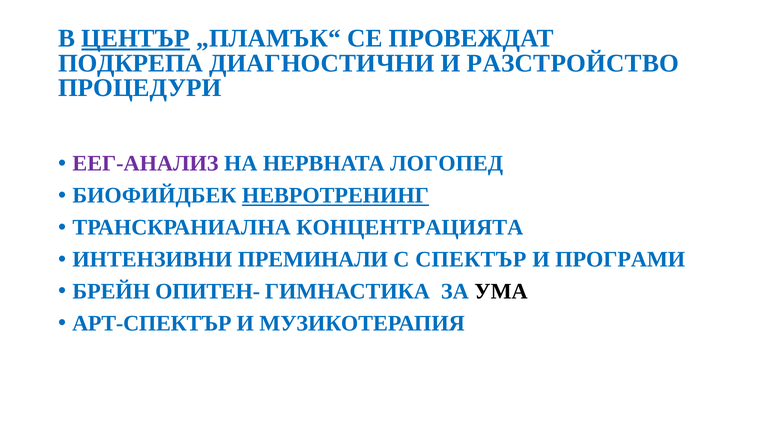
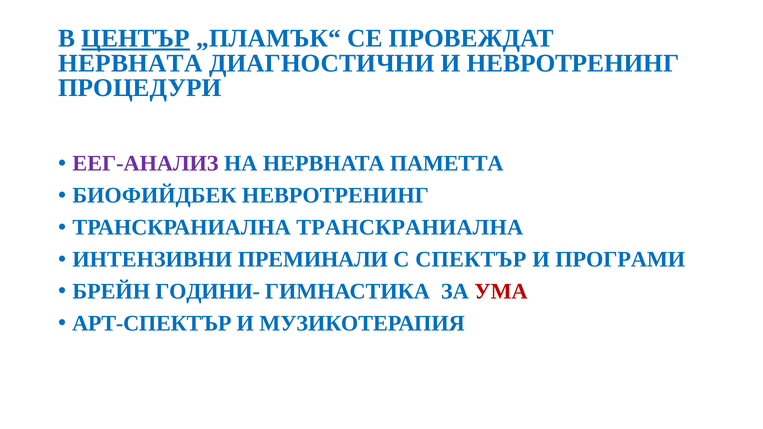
ПОДКРЕПА at (131, 63): ПОДКРЕПА -> НЕРВНАТА
И РАЗСТРОЙСТВО: РАЗСТРОЙСТВО -> НЕВРОТРЕНИНГ
ЛОГОПЕД: ЛОГОПЕД -> ПАМЕТТА
НЕВРОТРЕНИНГ at (335, 196) underline: present -> none
ТРАНСКРАНИАЛНА КОНЦЕНТРАЦИЯТА: КОНЦЕНТРАЦИЯТА -> ТРАНСКРАНИАЛНА
ОПИТЕН-: ОПИТЕН- -> ГОДИНИ-
УМА colour: black -> red
